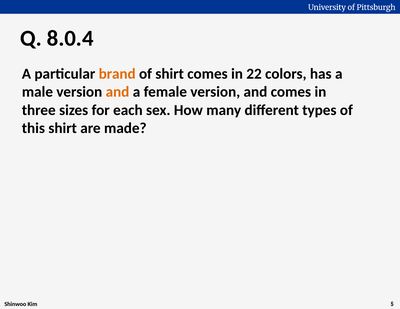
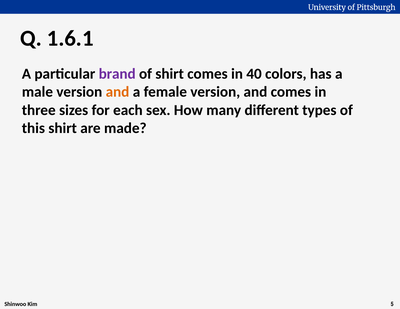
8.0.4: 8.0.4 -> 1.6.1
brand colour: orange -> purple
22: 22 -> 40
